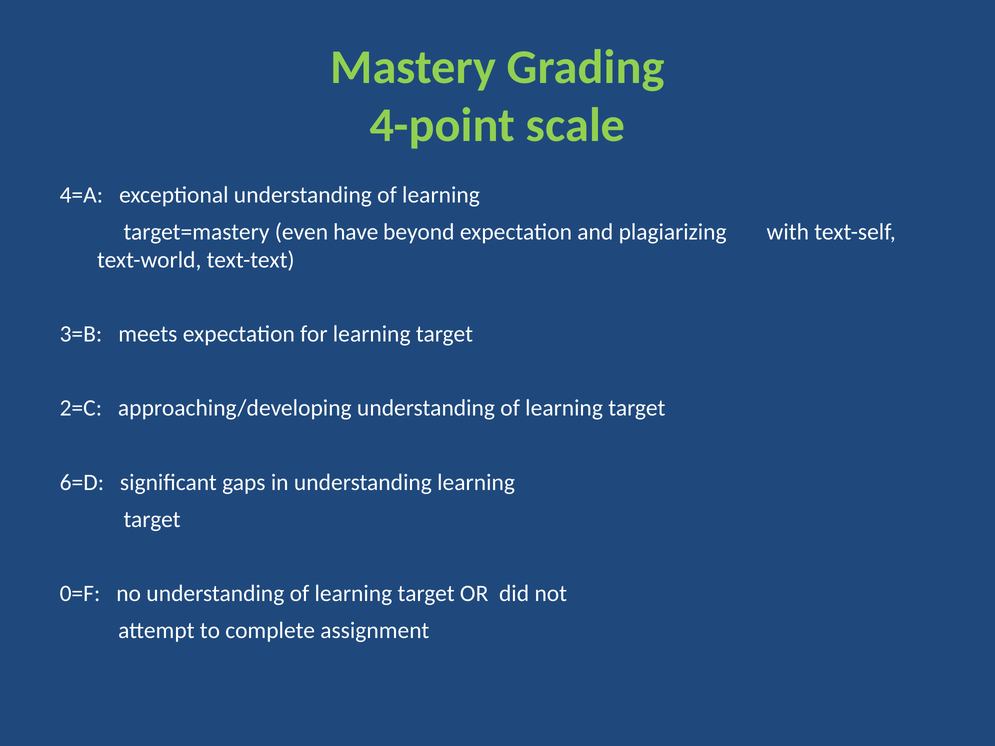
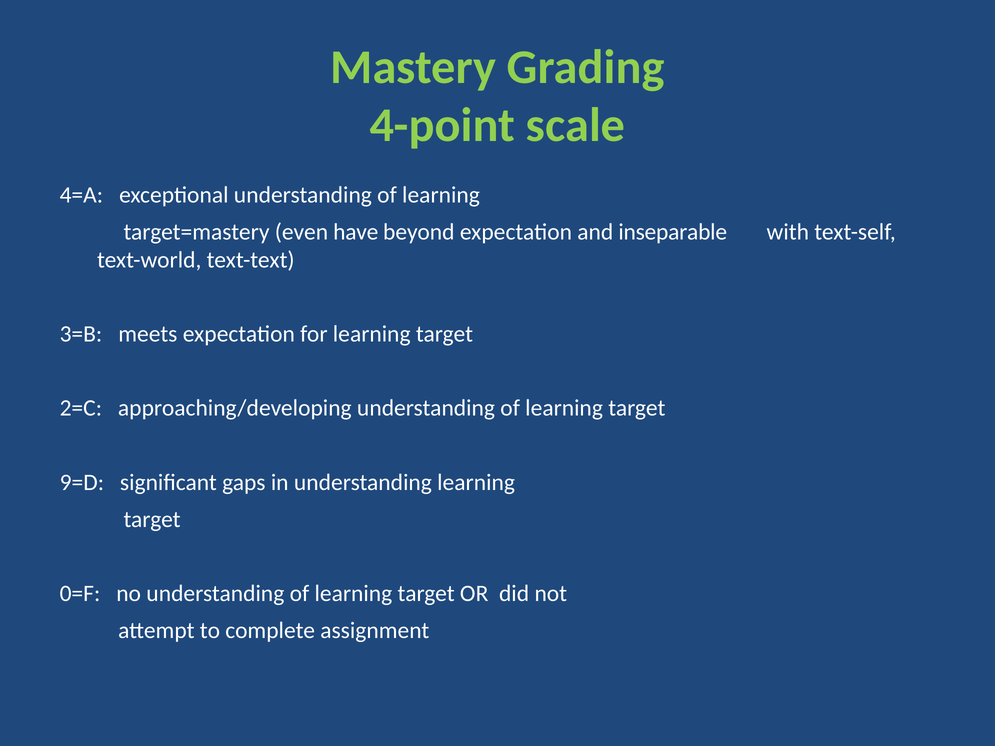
plagiarizing: plagiarizing -> inseparable
6=D: 6=D -> 9=D
